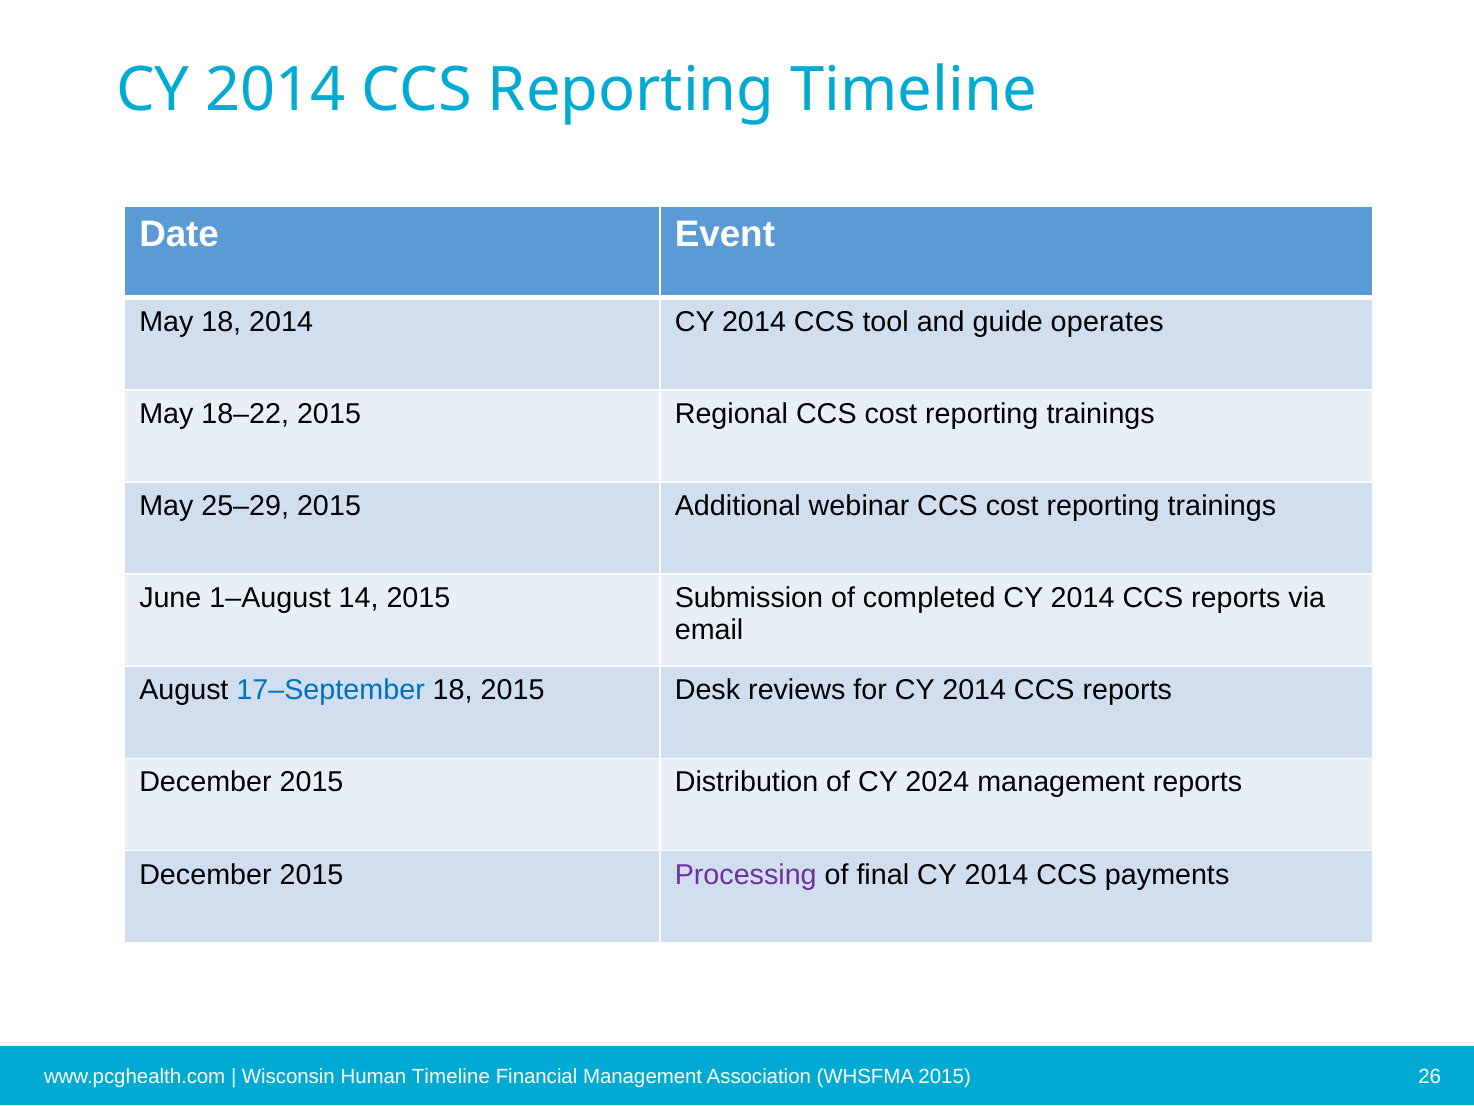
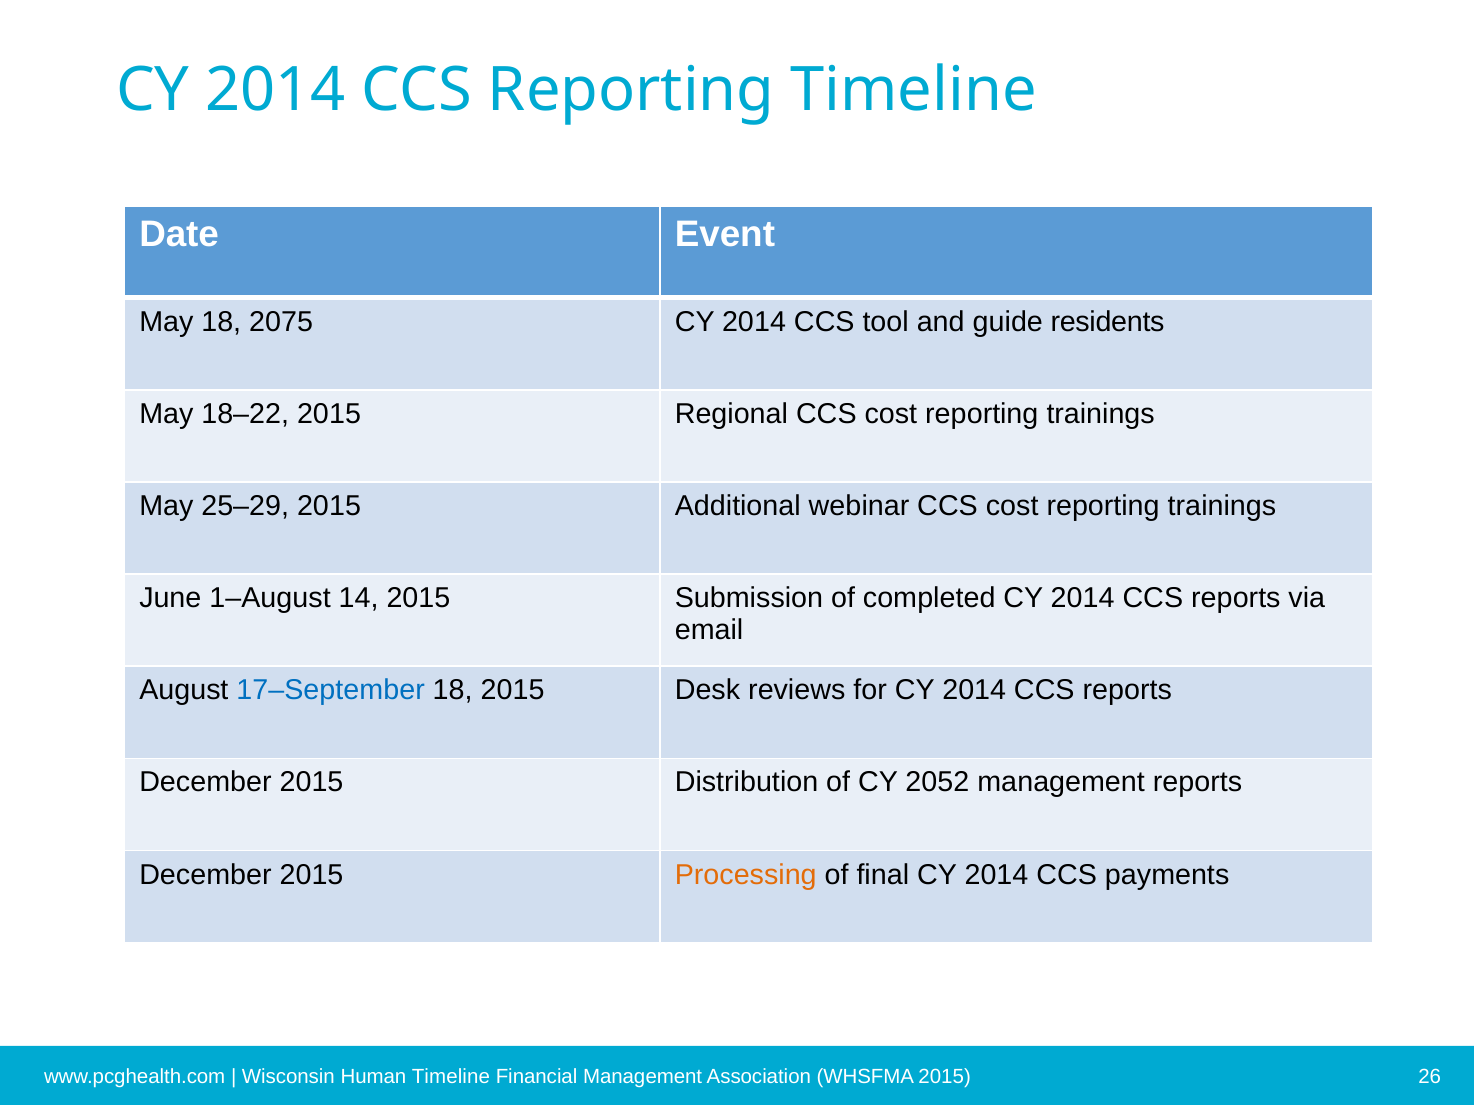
18 2014: 2014 -> 2075
operates: operates -> residents
2024: 2024 -> 2052
Processing colour: purple -> orange
